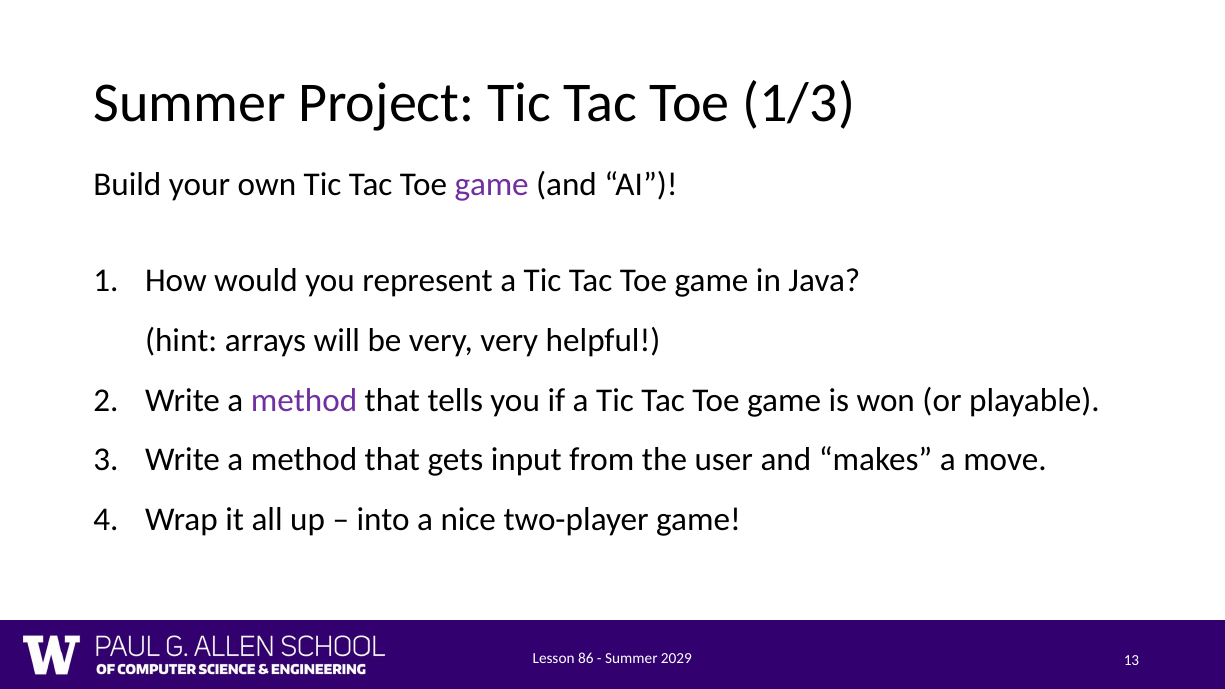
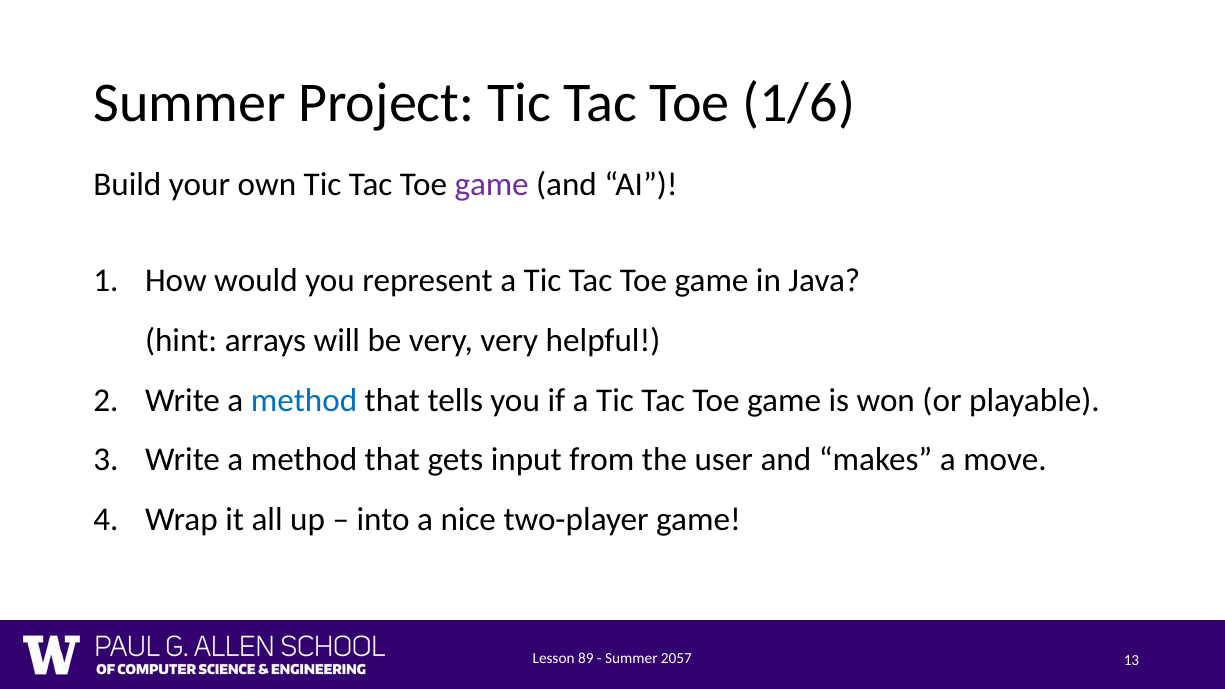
1/3: 1/3 -> 1/6
method at (304, 400) colour: purple -> blue
86: 86 -> 89
2029: 2029 -> 2057
